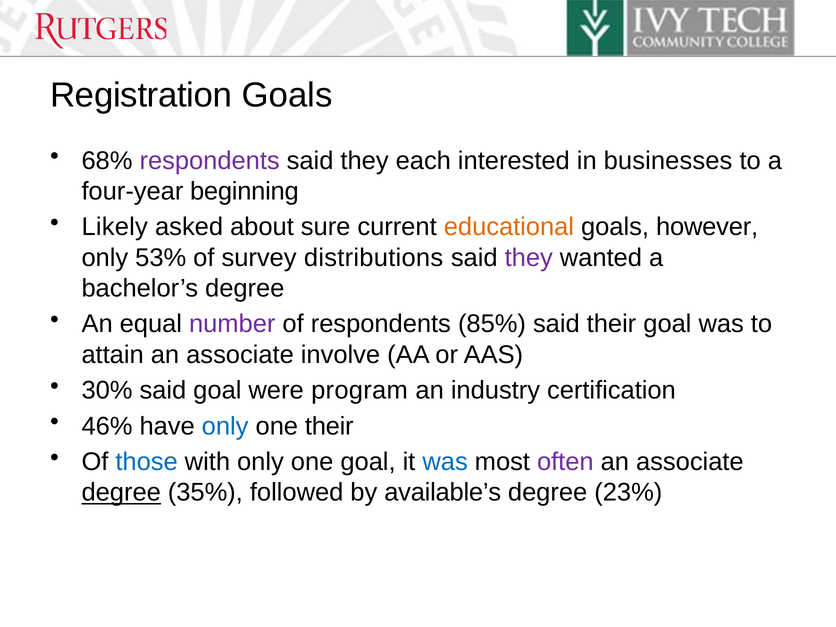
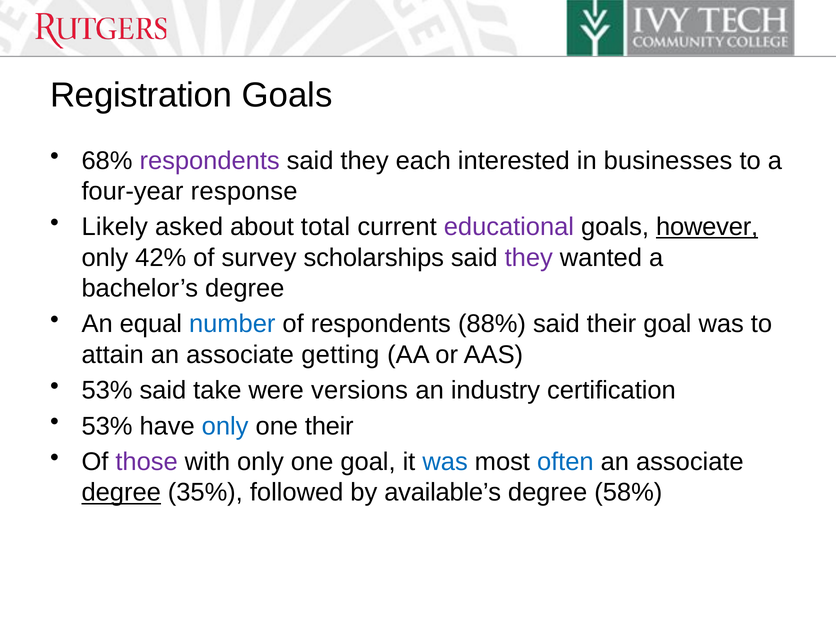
beginning: beginning -> response
sure: sure -> total
educational colour: orange -> purple
however underline: none -> present
53%: 53% -> 42%
distributions: distributions -> scholarships
number colour: purple -> blue
85%: 85% -> 88%
involve: involve -> getting
30% at (107, 390): 30% -> 53%
said goal: goal -> take
program: program -> versions
46% at (107, 426): 46% -> 53%
those colour: blue -> purple
often colour: purple -> blue
23%: 23% -> 58%
